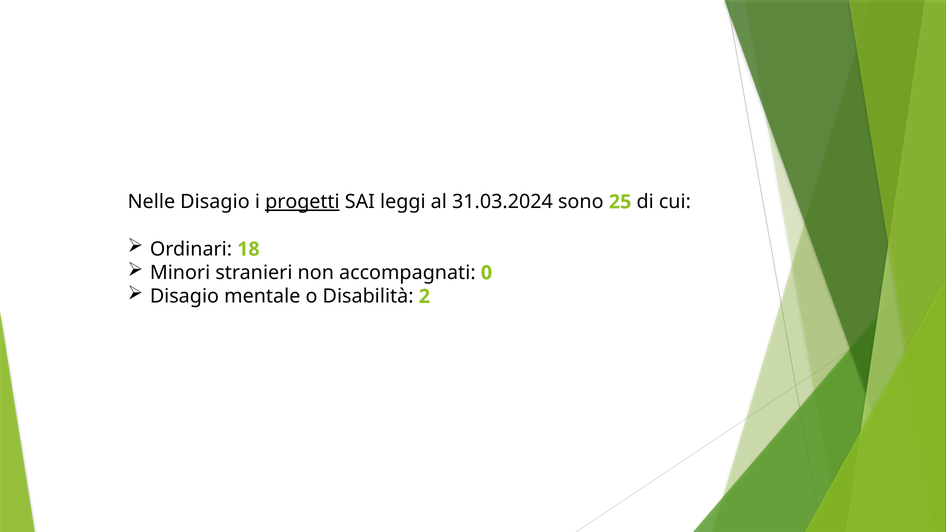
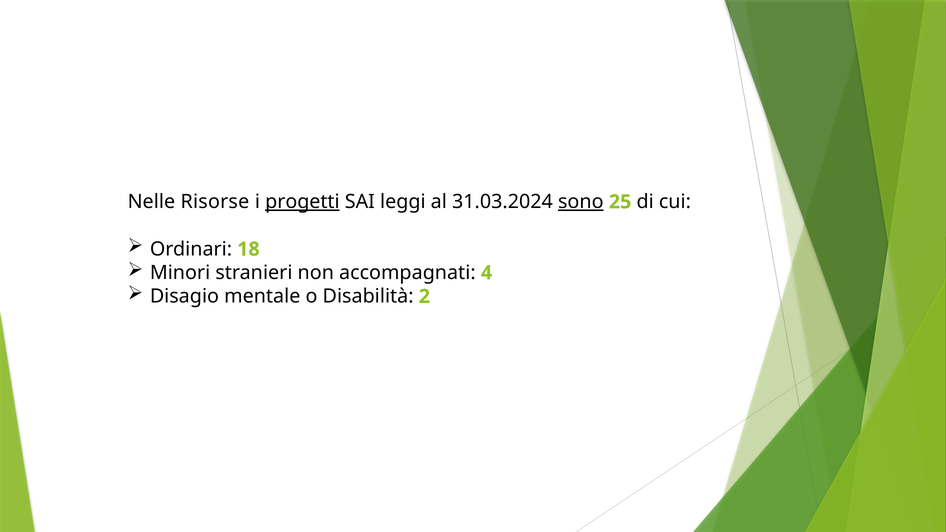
Nelle Disagio: Disagio -> Risorse
sono underline: none -> present
0: 0 -> 4
